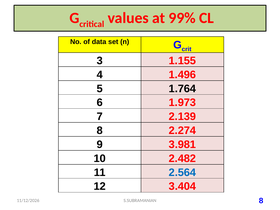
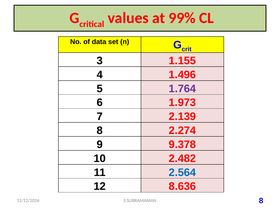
1.764 colour: black -> purple
3.981: 3.981 -> 9.378
3.404: 3.404 -> 8.636
